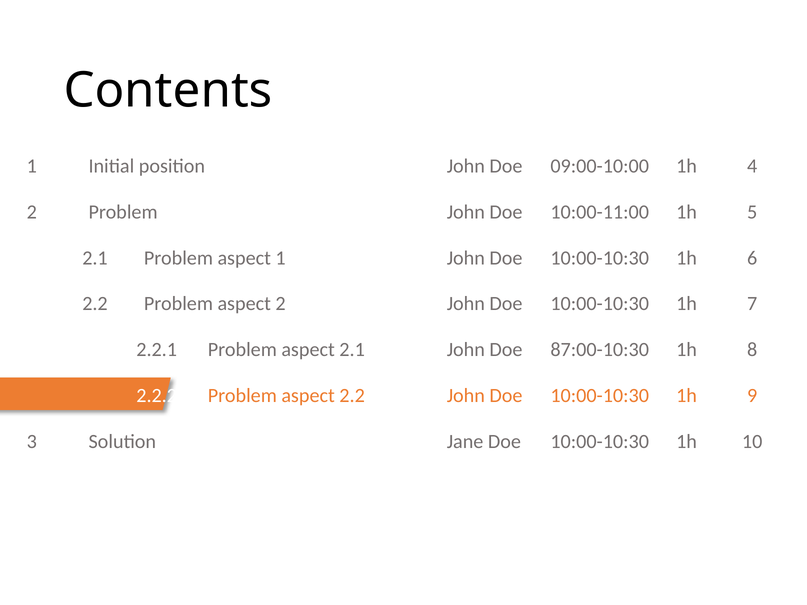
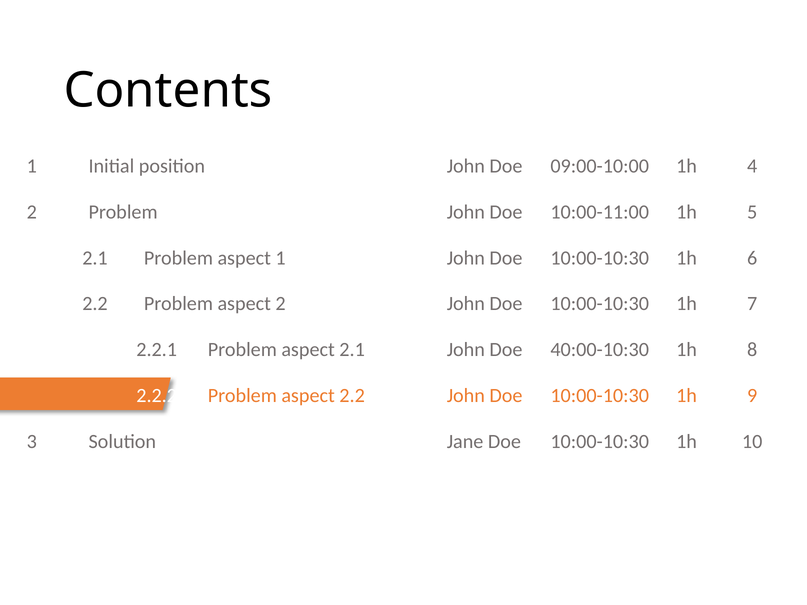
87:00-10:30: 87:00-10:30 -> 40:00-10:30
